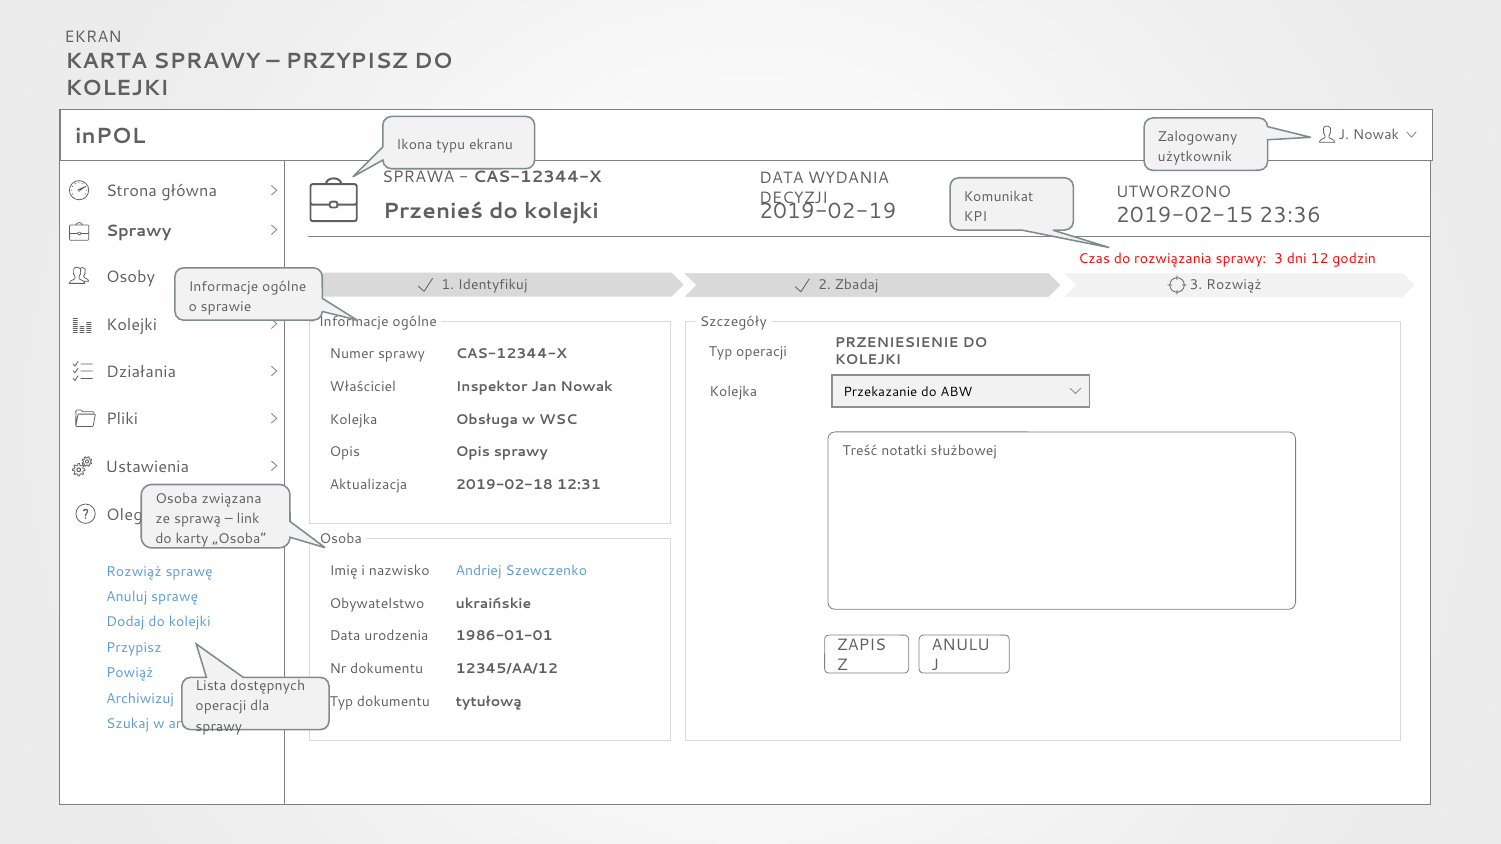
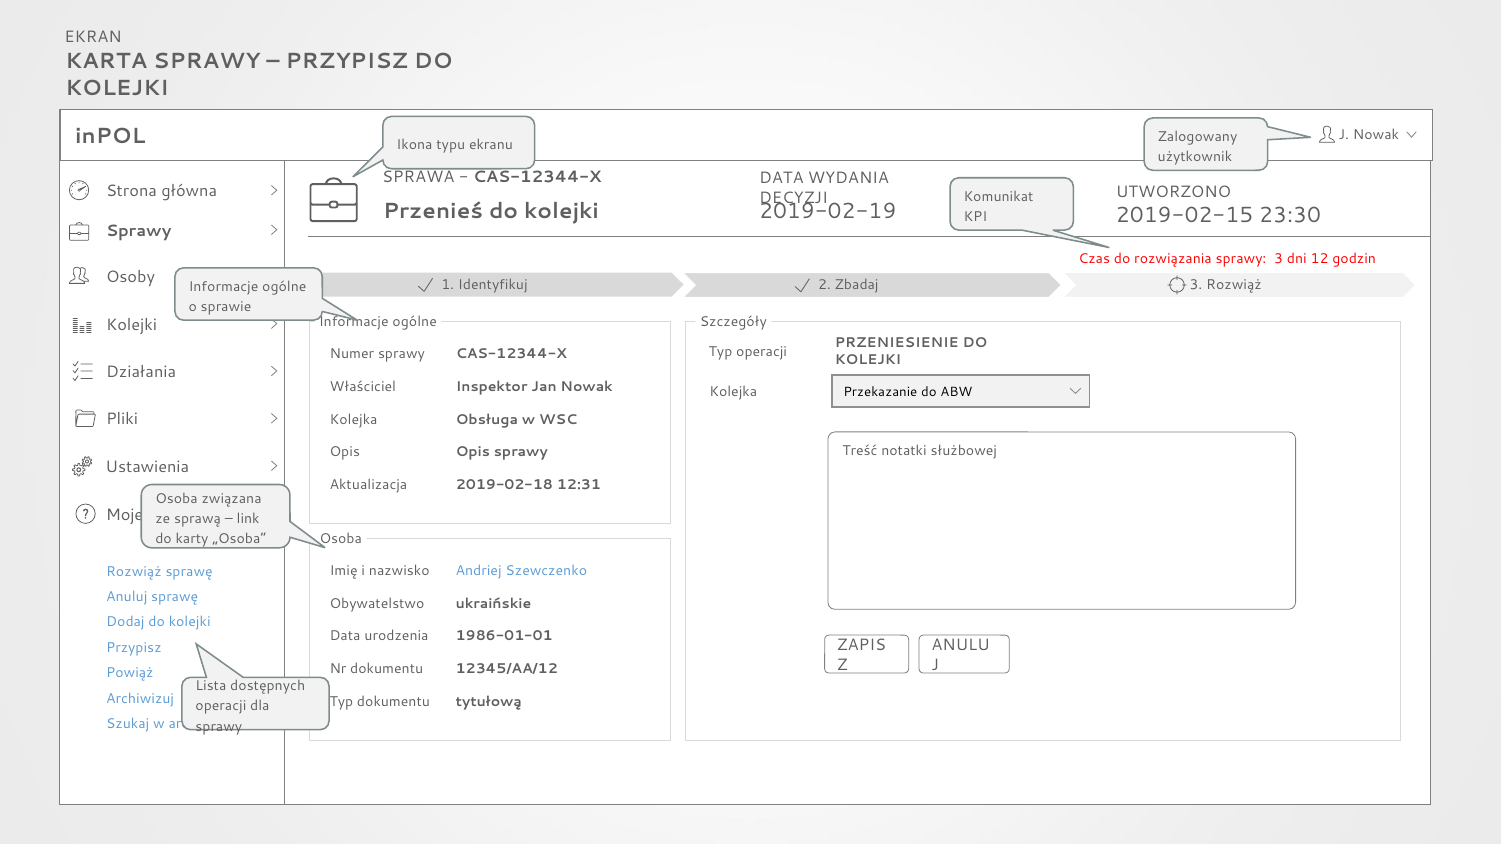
23:36: 23:36 -> 23:30
Oleg: Oleg -> Moje
